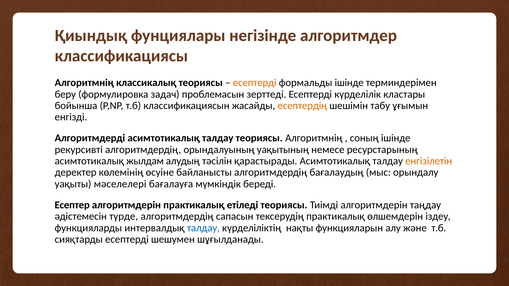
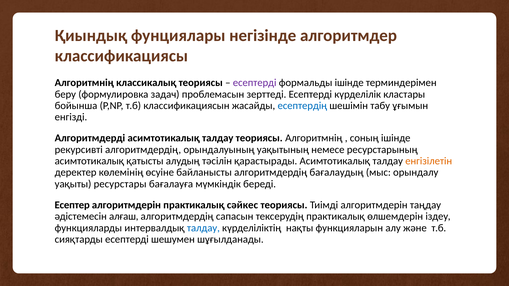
есептерді at (255, 83) colour: orange -> purple
есептердің colour: orange -> blue
жылдам: жылдам -> қатысты
мәселелері: мәселелері -> ресурстары
етіледі: етіледі -> сәйкес
түрде: түрде -> алғаш
